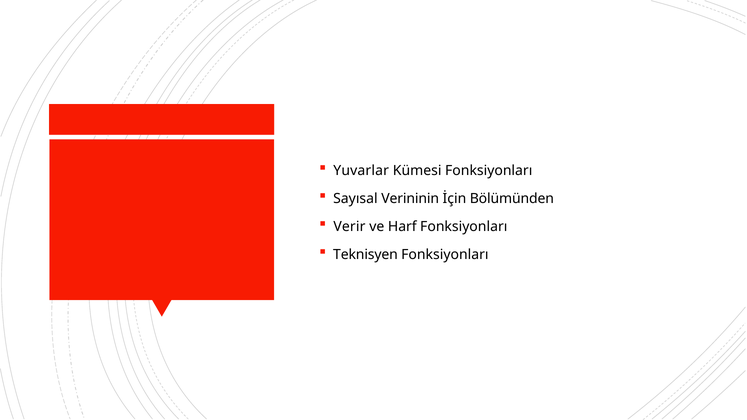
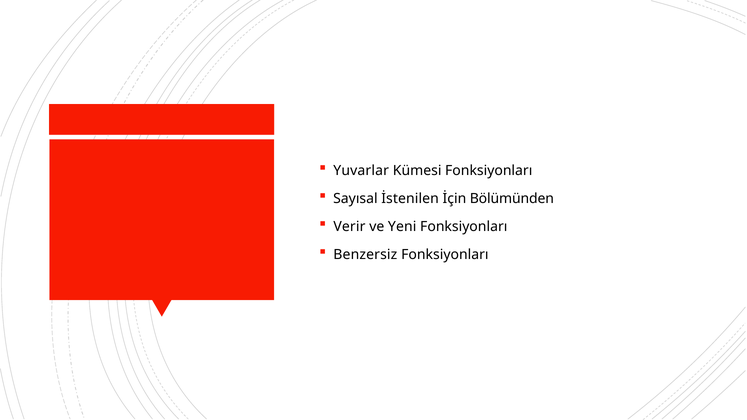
Verininin: Verininin -> İstenilen
Harf: Harf -> Yeni
Teknisyen: Teknisyen -> Benzersiz
